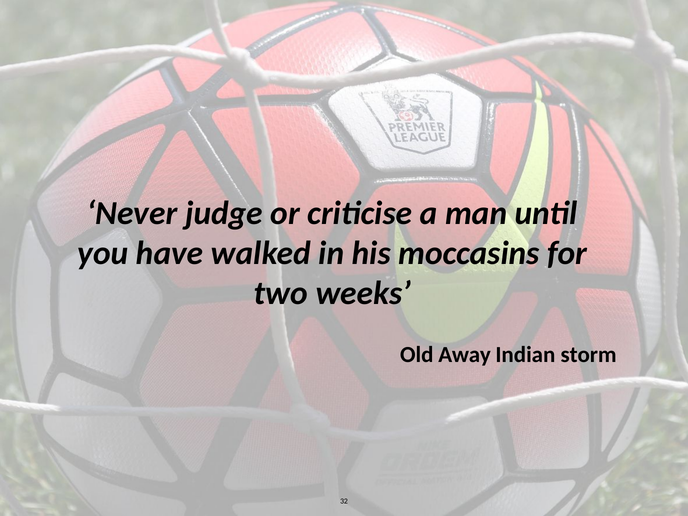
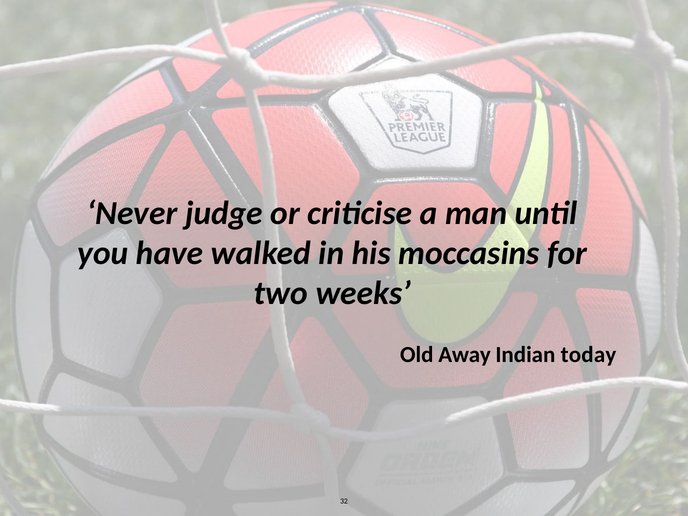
storm: storm -> today
